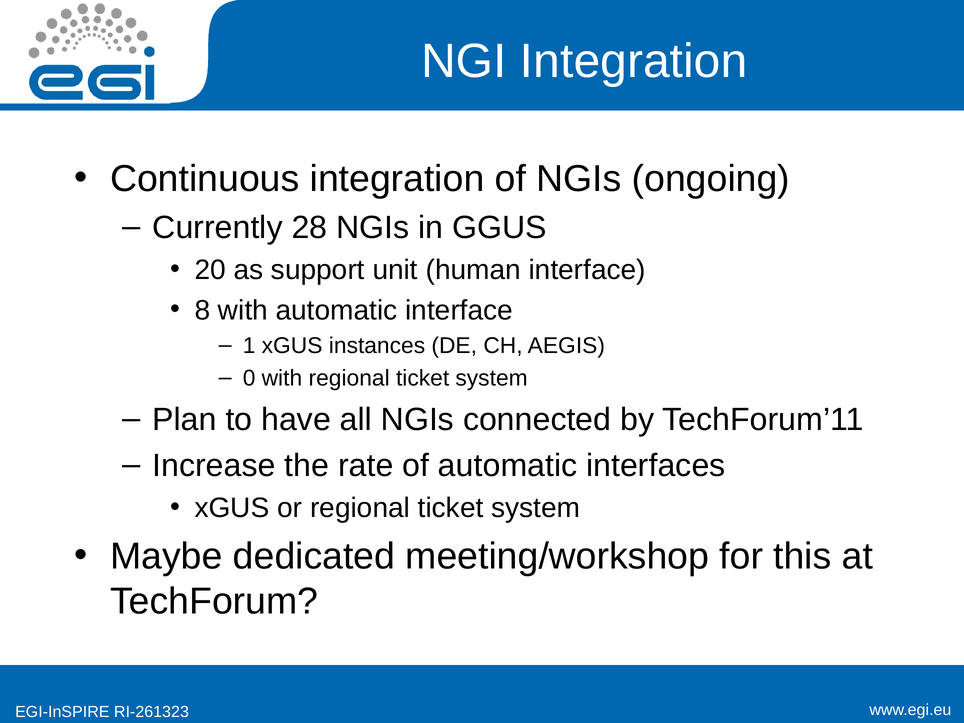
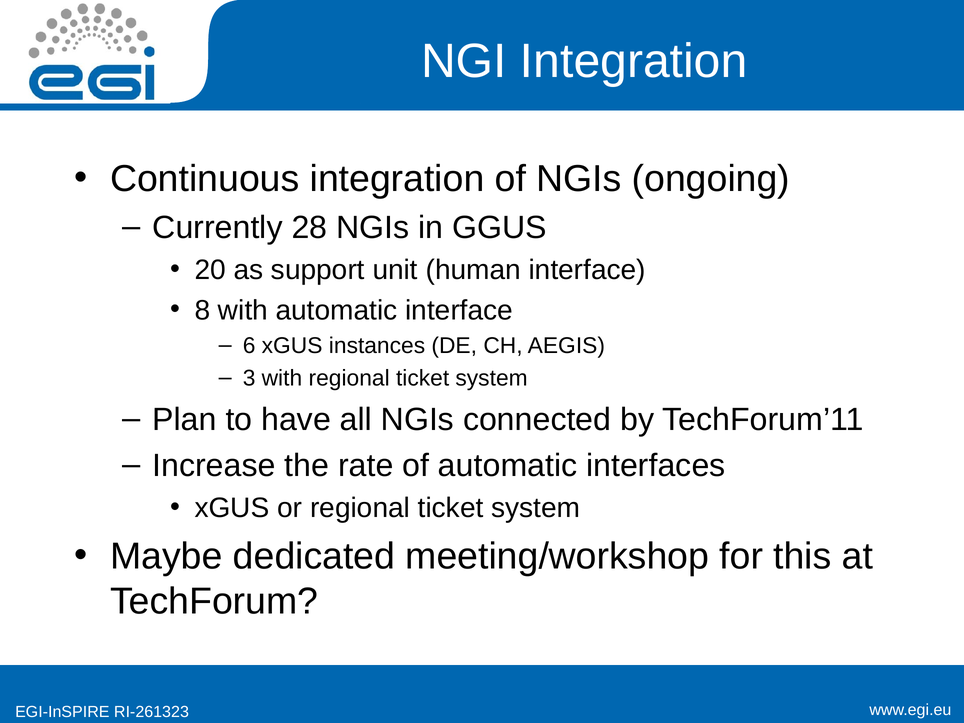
1: 1 -> 6
0: 0 -> 3
